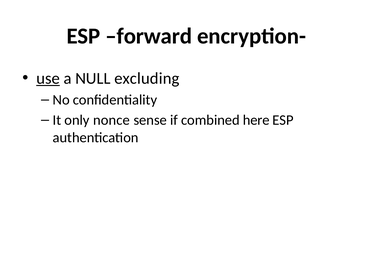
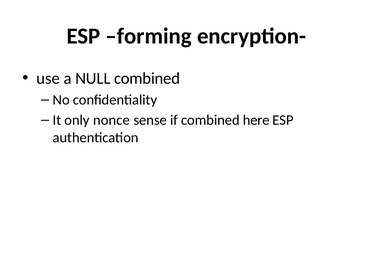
forward: forward -> forming
use underline: present -> none
NULL excluding: excluding -> combined
